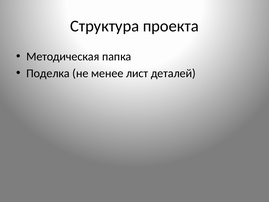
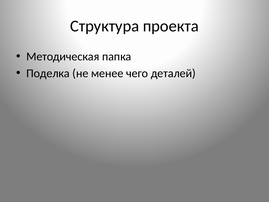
лист: лист -> чего
